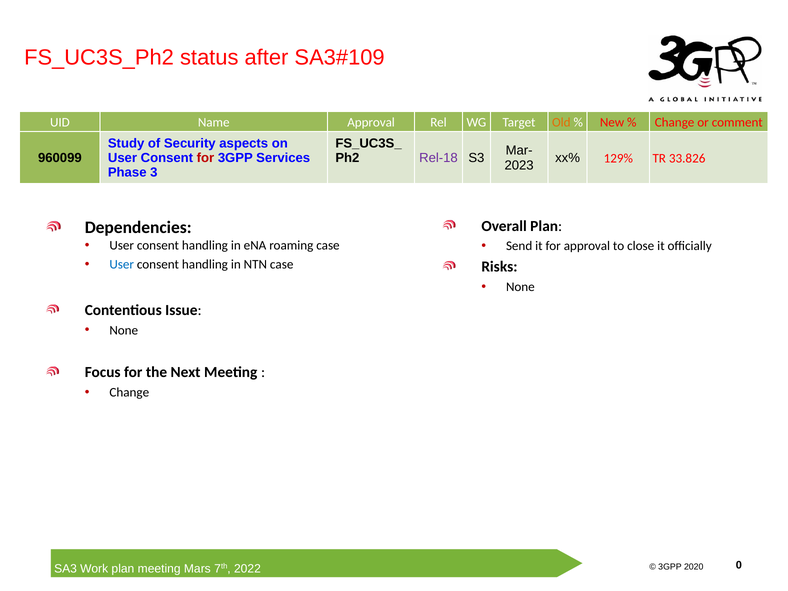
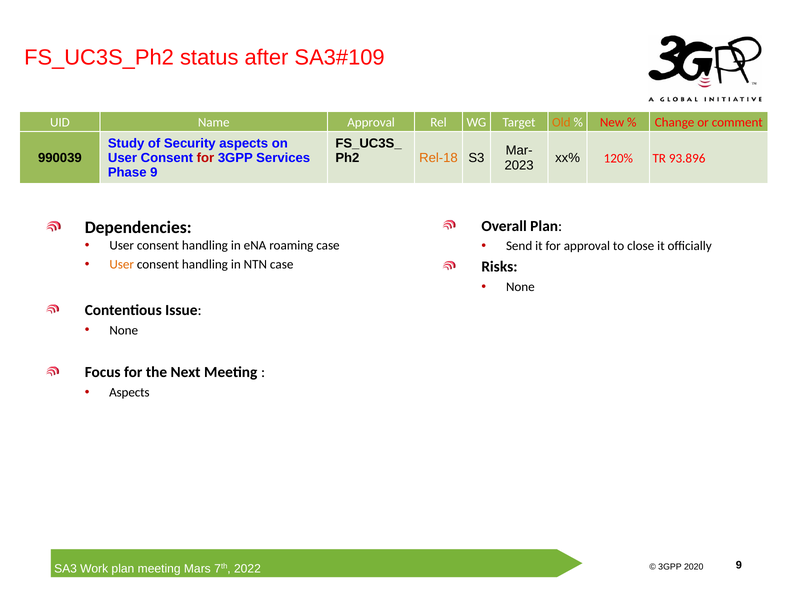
960099: 960099 -> 990039
Rel-18 colour: purple -> orange
129%: 129% -> 120%
33.826: 33.826 -> 93.896
Phase 3: 3 -> 9
User at (122, 265) colour: blue -> orange
Change at (129, 393): Change -> Aspects
0 at (739, 565): 0 -> 9
